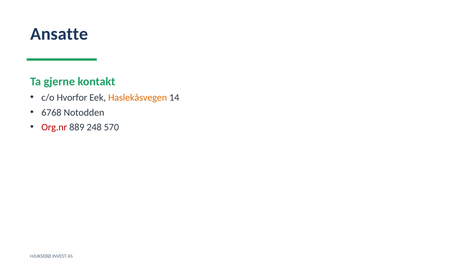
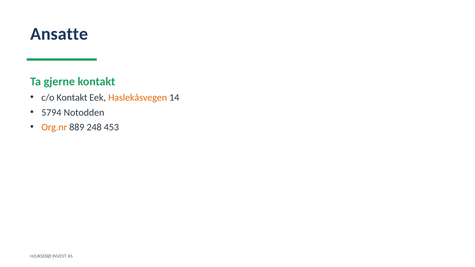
c/o Hvorfor: Hvorfor -> Kontakt
6768: 6768 -> 5794
Org.nr colour: red -> orange
570: 570 -> 453
